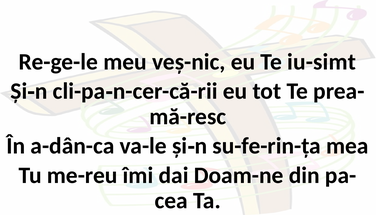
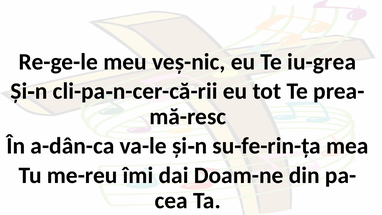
iu-simt: iu-simt -> iu-grea
